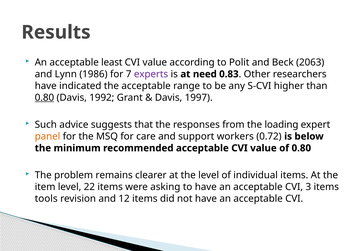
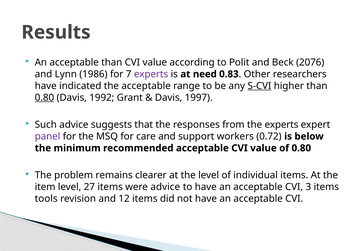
acceptable least: least -> than
2063: 2063 -> 2076
S-CVI underline: none -> present
the loading: loading -> experts
panel colour: orange -> purple
22: 22 -> 27
were asking: asking -> advice
